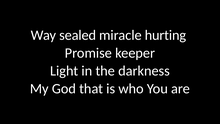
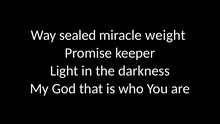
hurting: hurting -> weight
